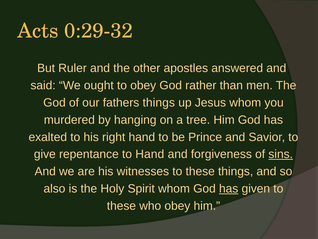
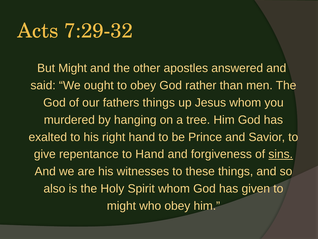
0:29-32: 0:29-32 -> 7:29-32
But Ruler: Ruler -> Might
has at (229, 188) underline: present -> none
these at (121, 205): these -> might
